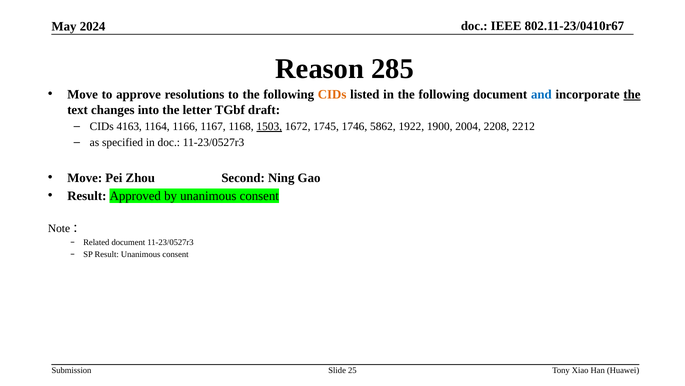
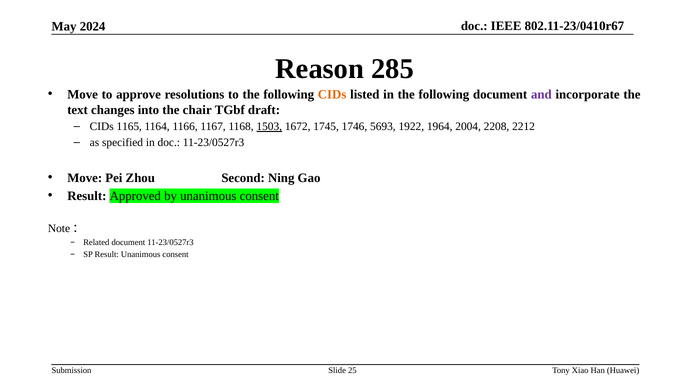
and colour: blue -> purple
the at (632, 94) underline: present -> none
letter: letter -> chair
4163: 4163 -> 1165
5862: 5862 -> 5693
1900: 1900 -> 1964
